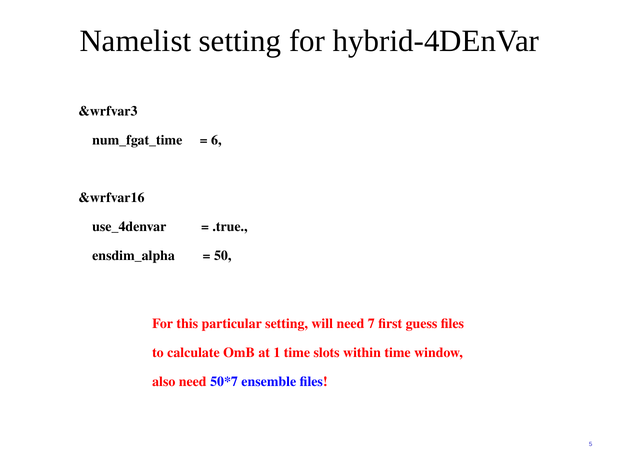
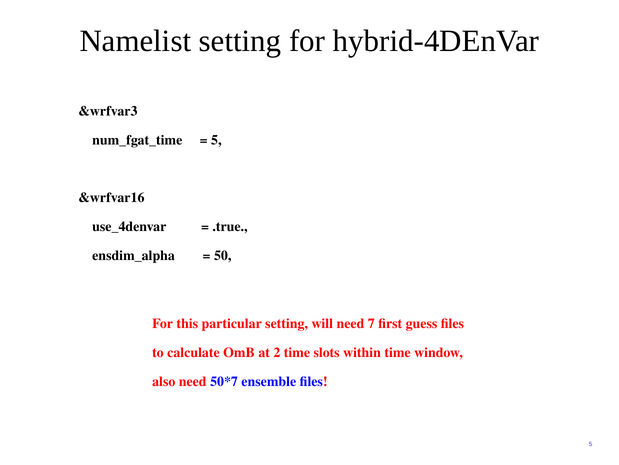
6 at (216, 140): 6 -> 5
1: 1 -> 2
